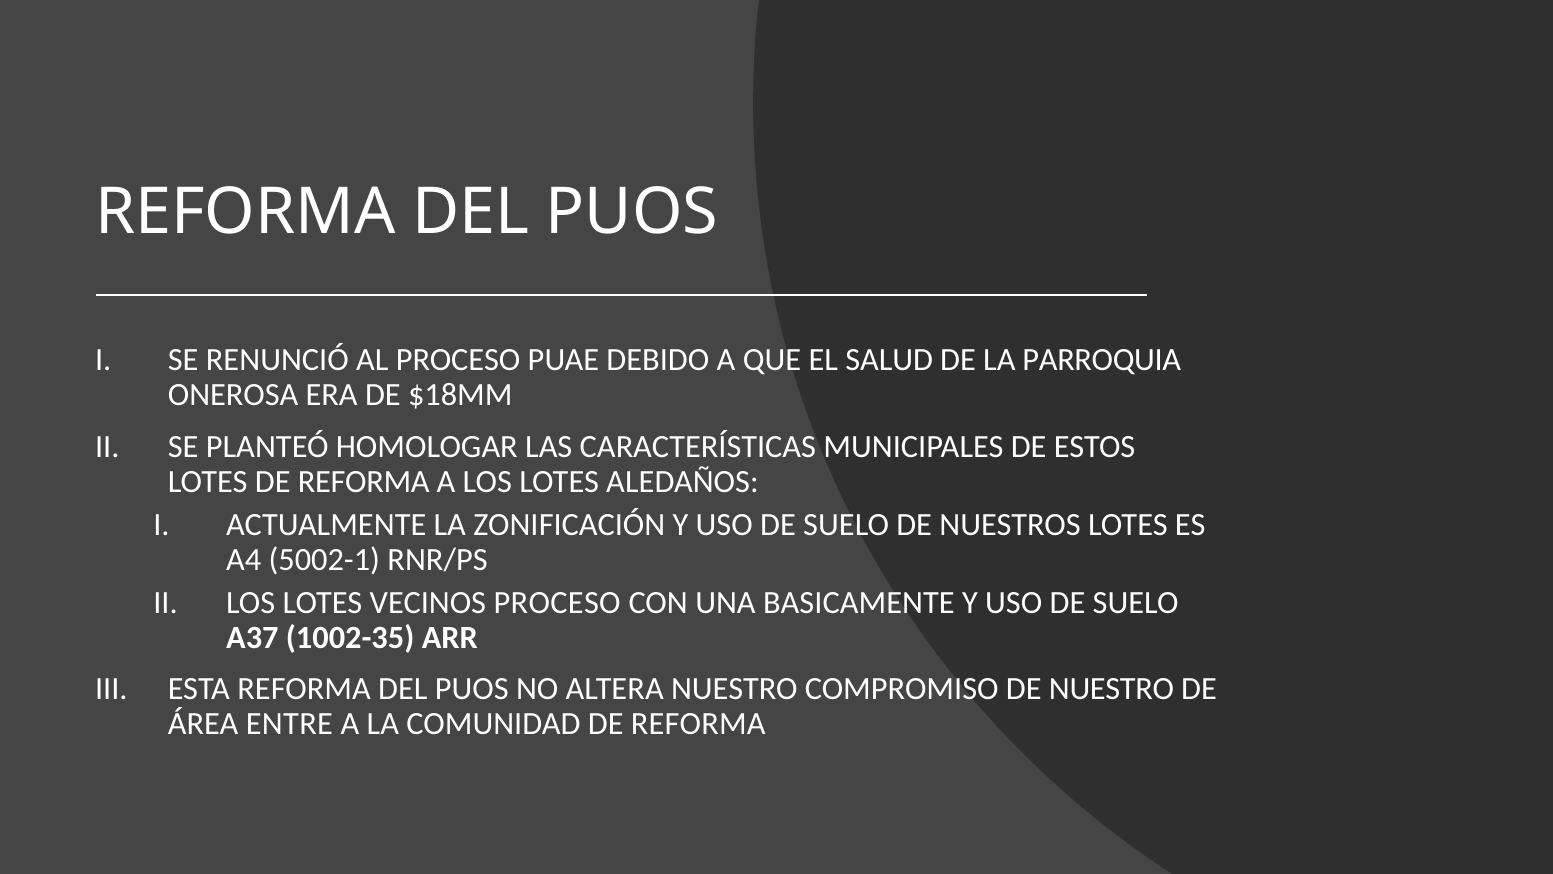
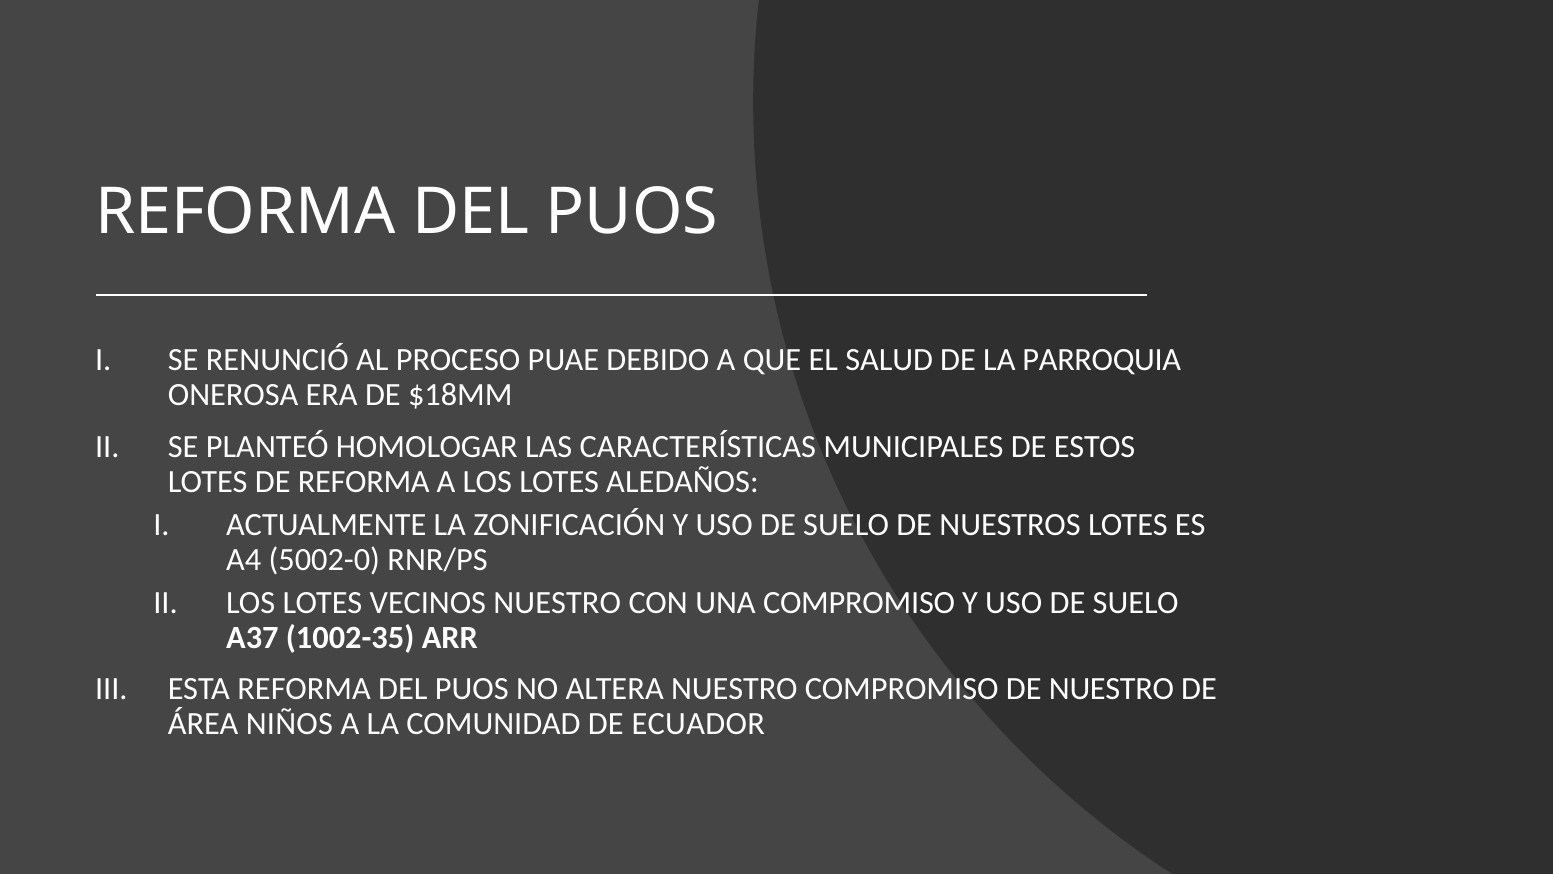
5002-1: 5002-1 -> 5002-0
VECINOS PROCESO: PROCESO -> NUESTRO
UNA BASICAMENTE: BASICAMENTE -> COMPROMISO
ENTRE: ENTRE -> NIÑOS
COMUNIDAD DE REFORMA: REFORMA -> ECUADOR
